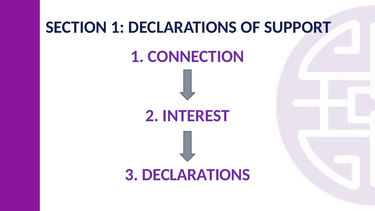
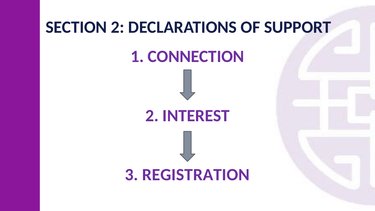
SECTION 1: 1 -> 2
3 DECLARATIONS: DECLARATIONS -> REGISTRATION
